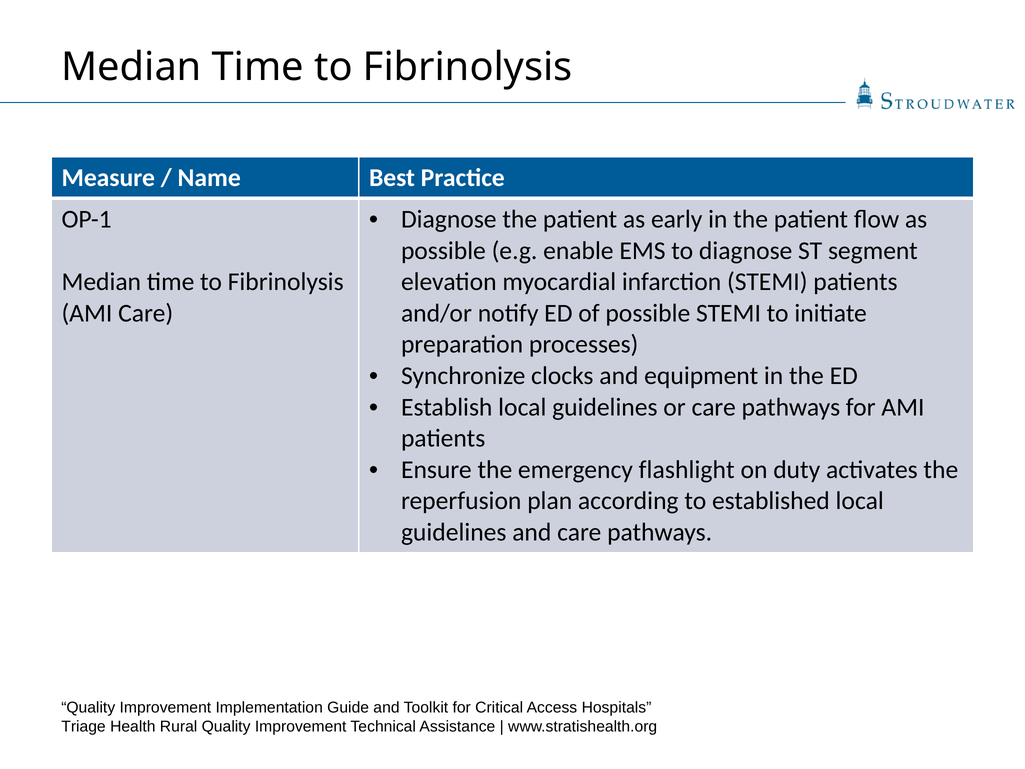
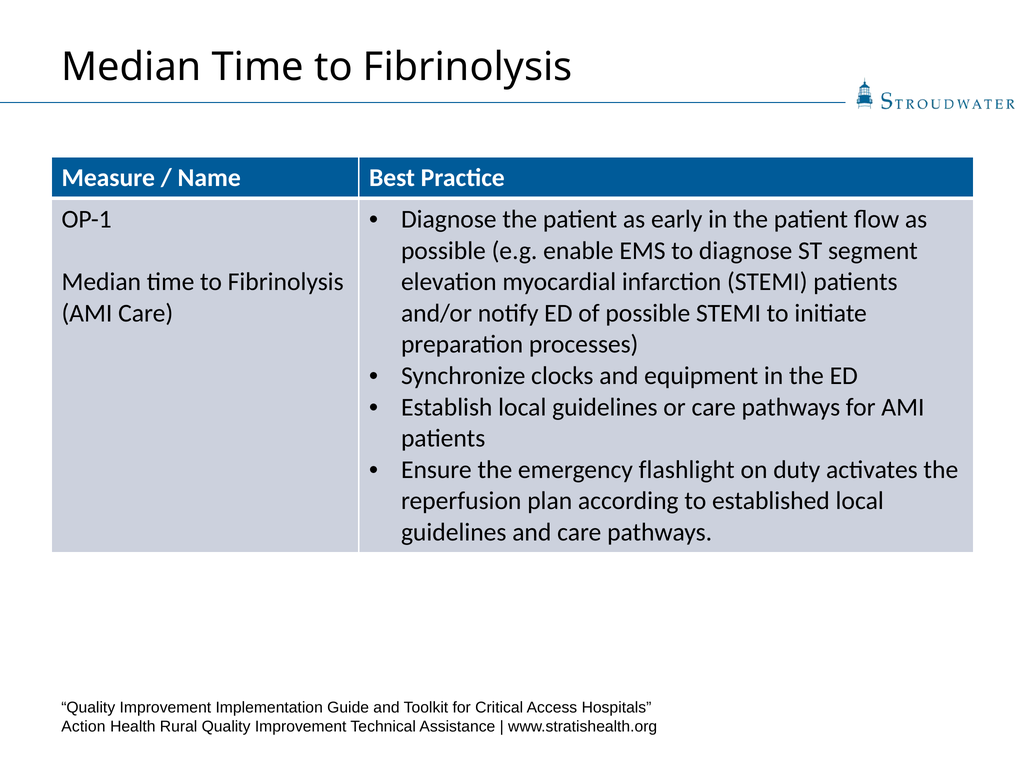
Triage: Triage -> Action
